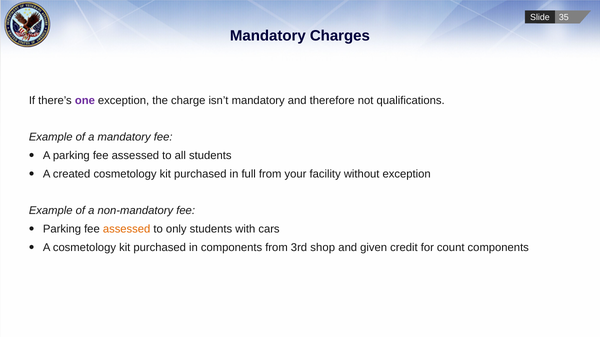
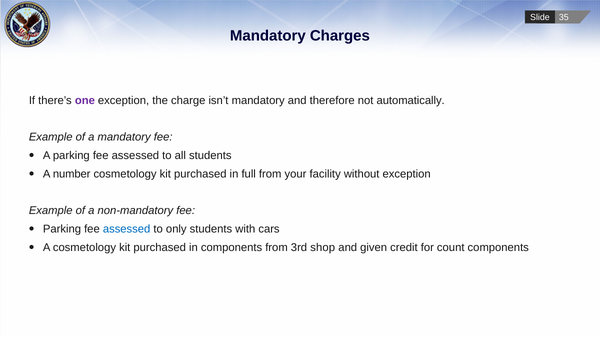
qualifications: qualifications -> automatically
created: created -> number
assessed at (127, 229) colour: orange -> blue
